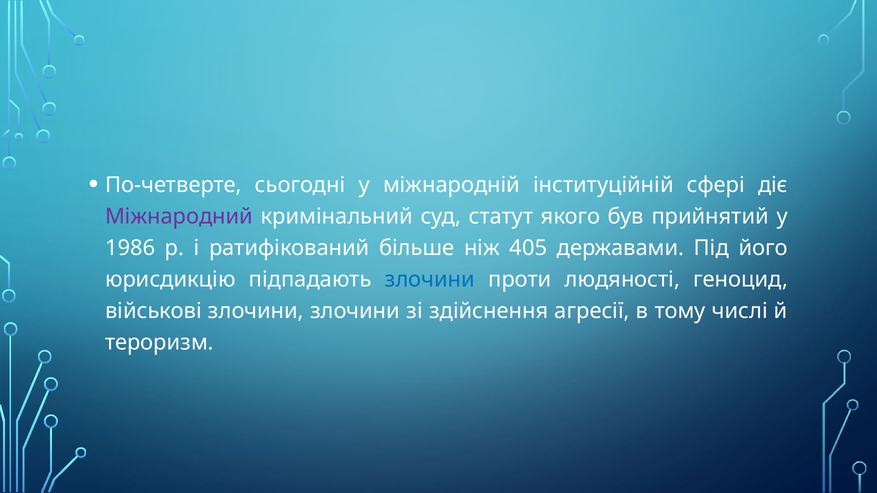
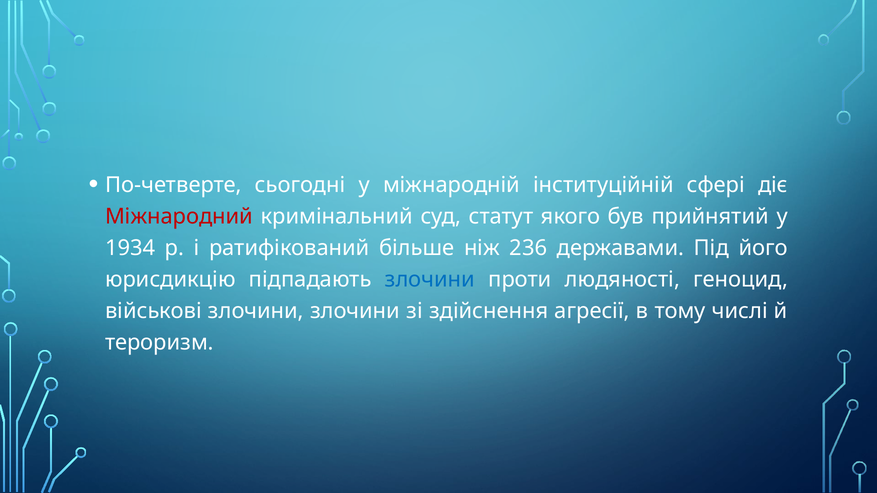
Міжнародний colour: purple -> red
1986: 1986 -> 1934
405: 405 -> 236
